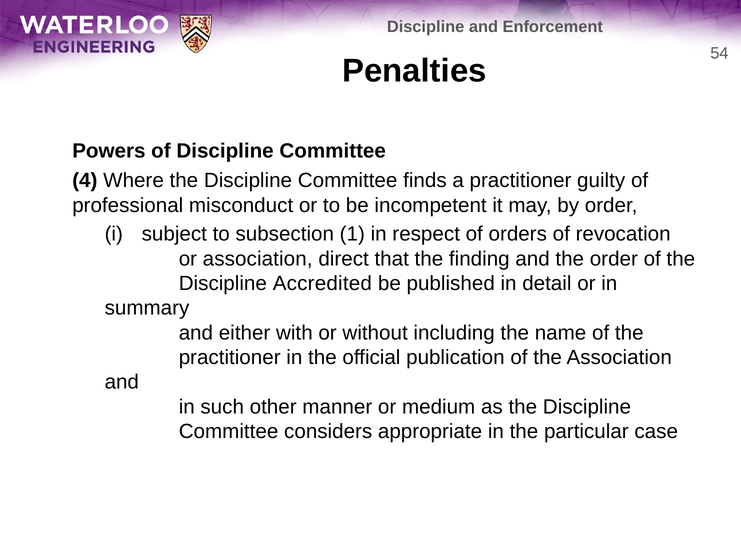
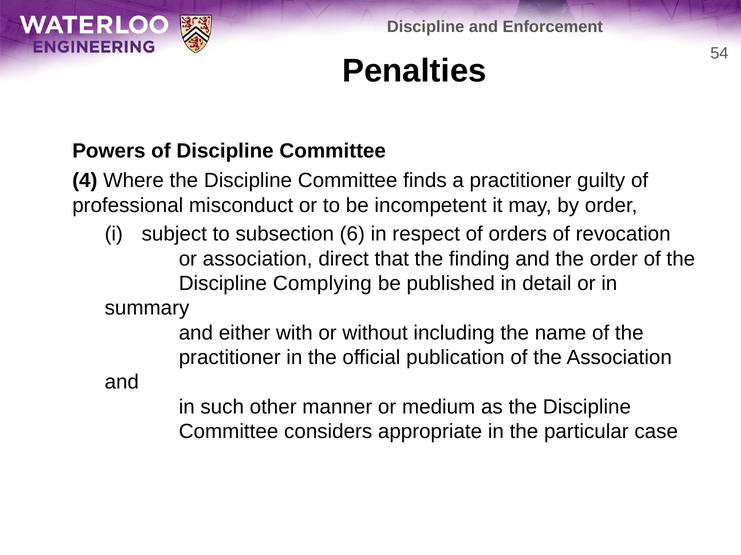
1: 1 -> 6
Accredited: Accredited -> Complying
